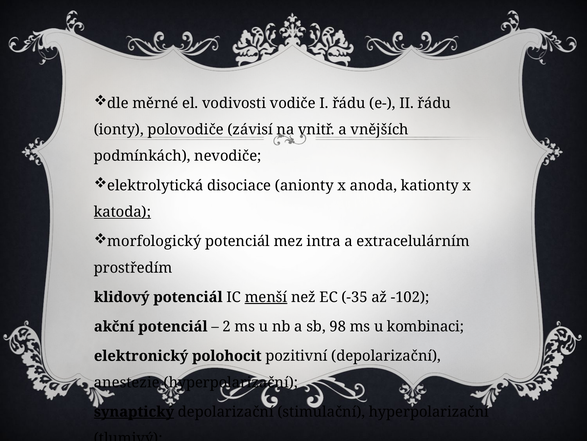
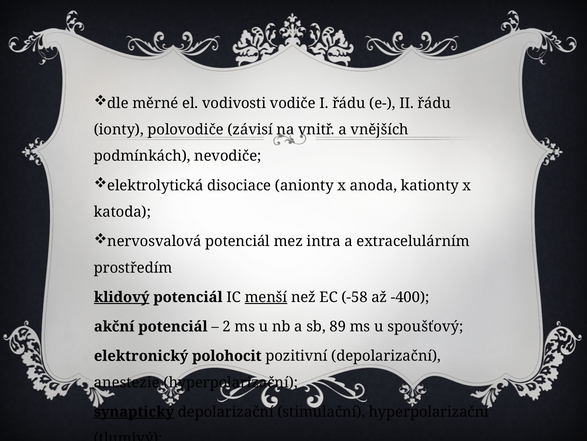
katoda underline: present -> none
morfologický: morfologický -> nervosvalová
klidový underline: none -> present
-35: -35 -> -58
-102: -102 -> -400
98: 98 -> 89
kombinaci: kombinaci -> spoušťový
